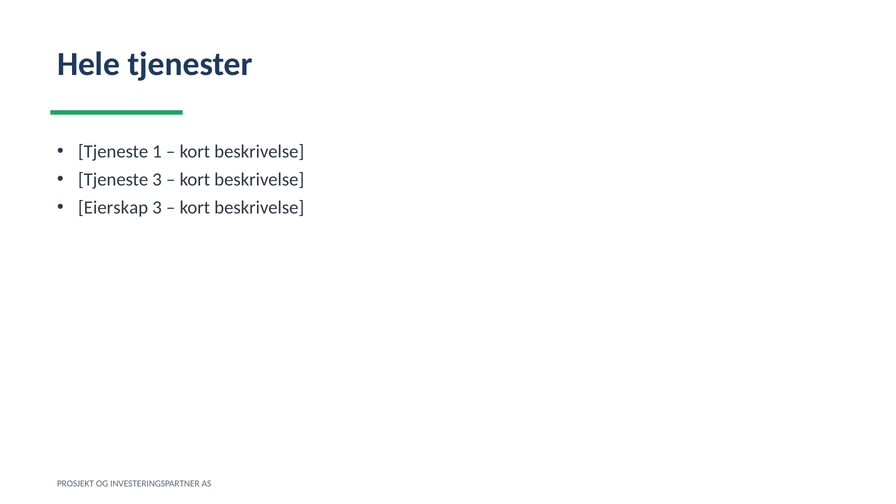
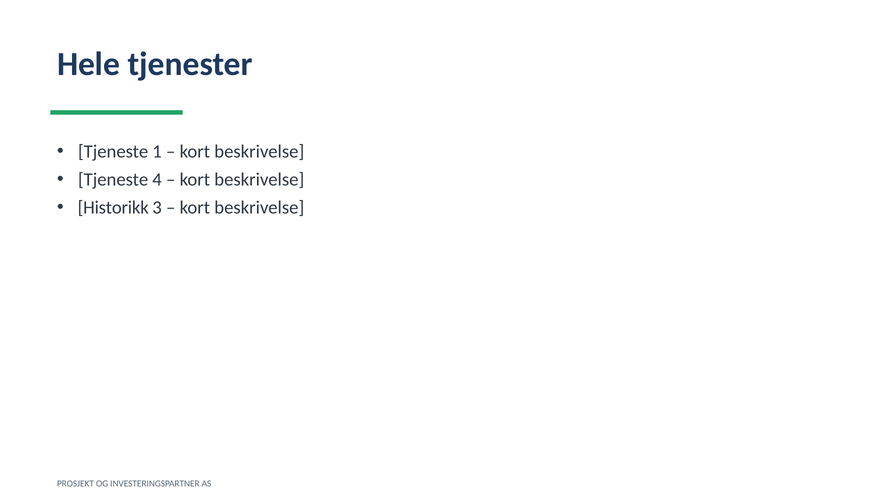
Tjeneste 3: 3 -> 4
Eierskap: Eierskap -> Historikk
